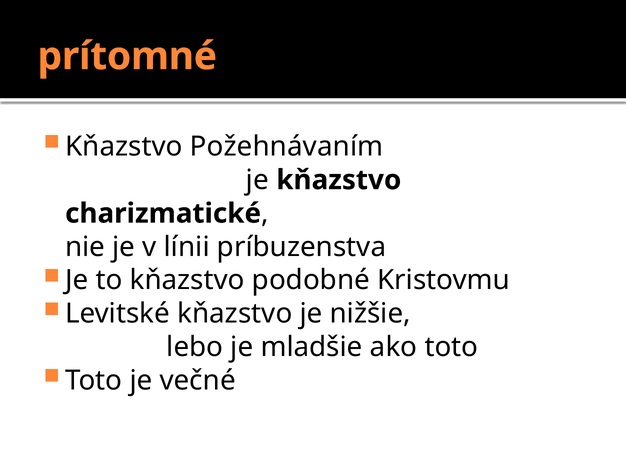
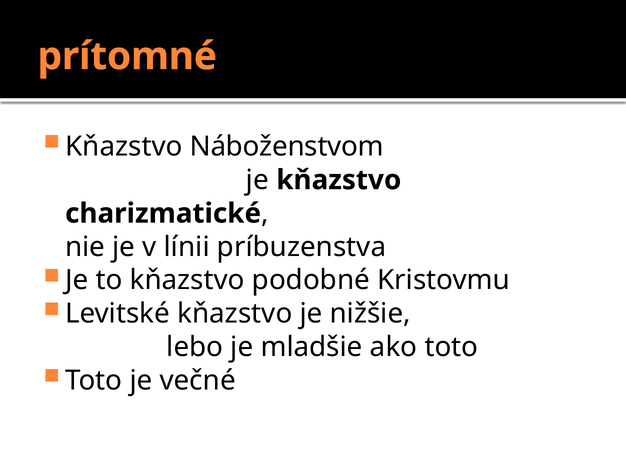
Požehnávaním: Požehnávaním -> Náboženstvom
